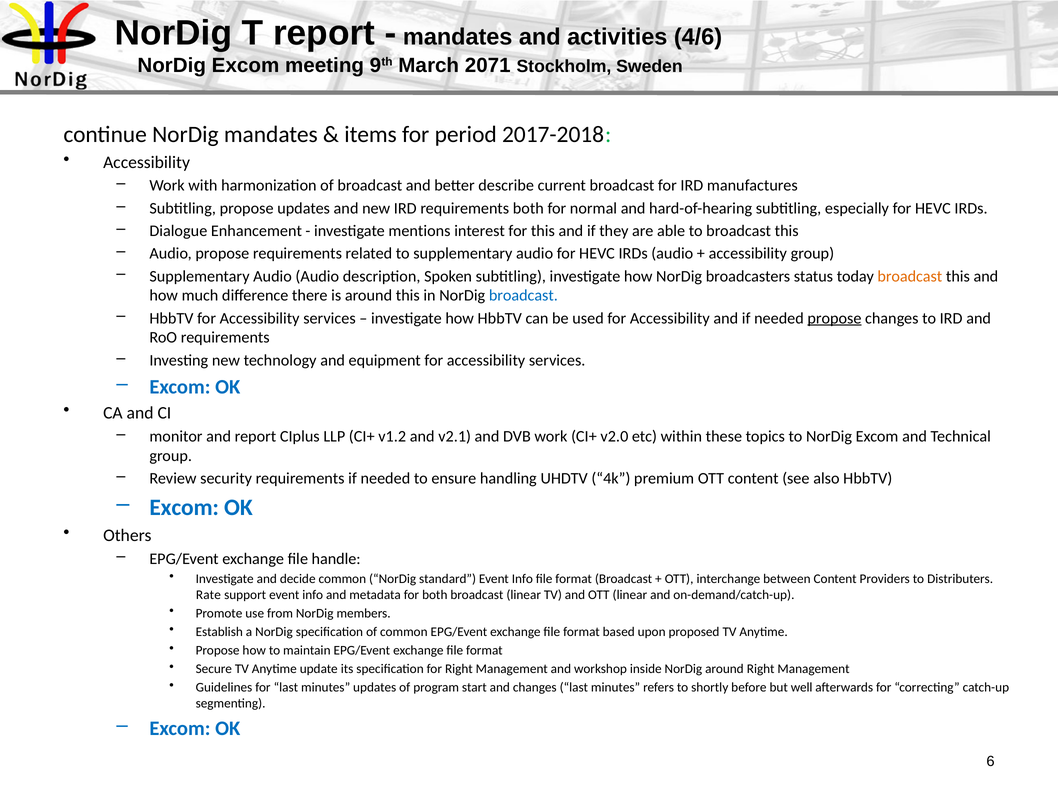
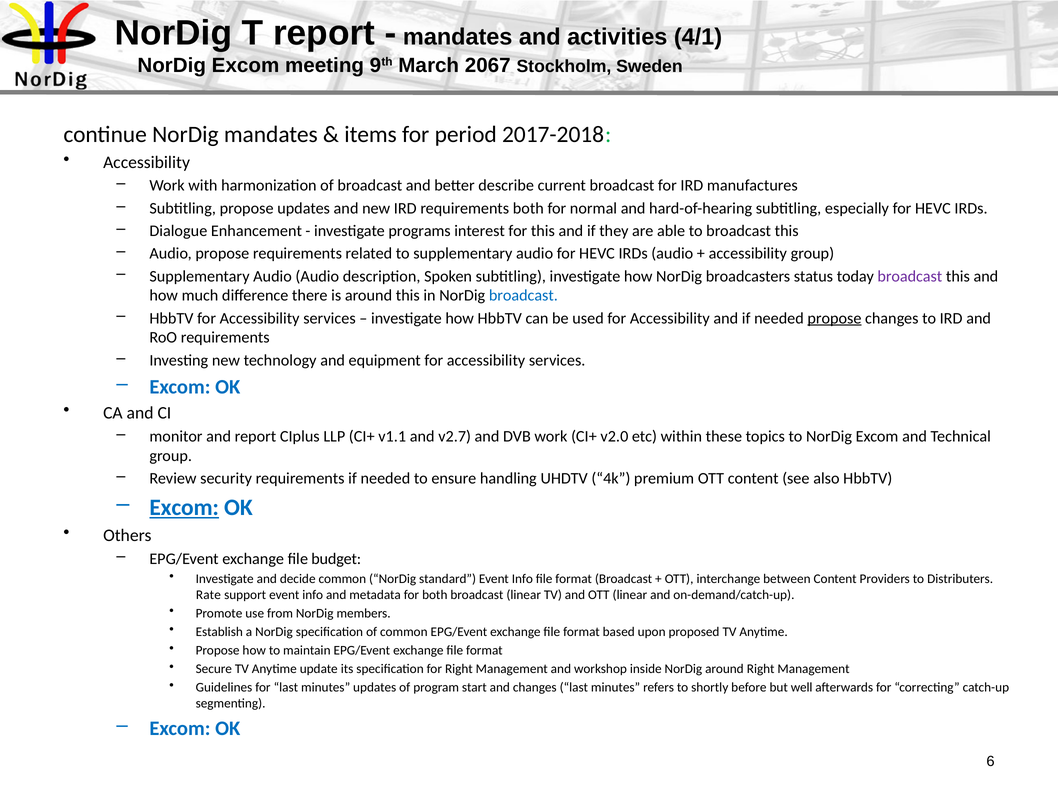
4/6: 4/6 -> 4/1
2071: 2071 -> 2067
mentions: mentions -> programs
broadcast at (910, 276) colour: orange -> purple
v1.2: v1.2 -> v1.1
v2.1: v2.1 -> v2.7
Excom at (184, 508) underline: none -> present
handle: handle -> budget
